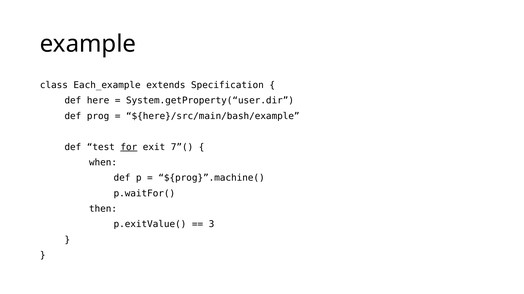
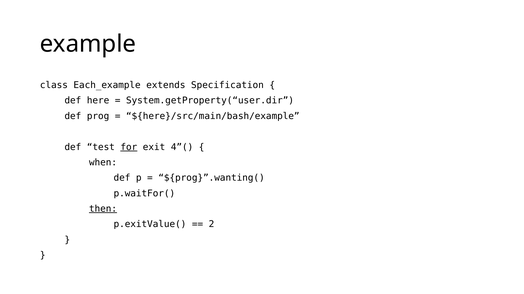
7”(: 7”( -> 4”(
${prog}”.machine(: ${prog}”.machine( -> ${prog}”.wanting(
then underline: none -> present
3: 3 -> 2
